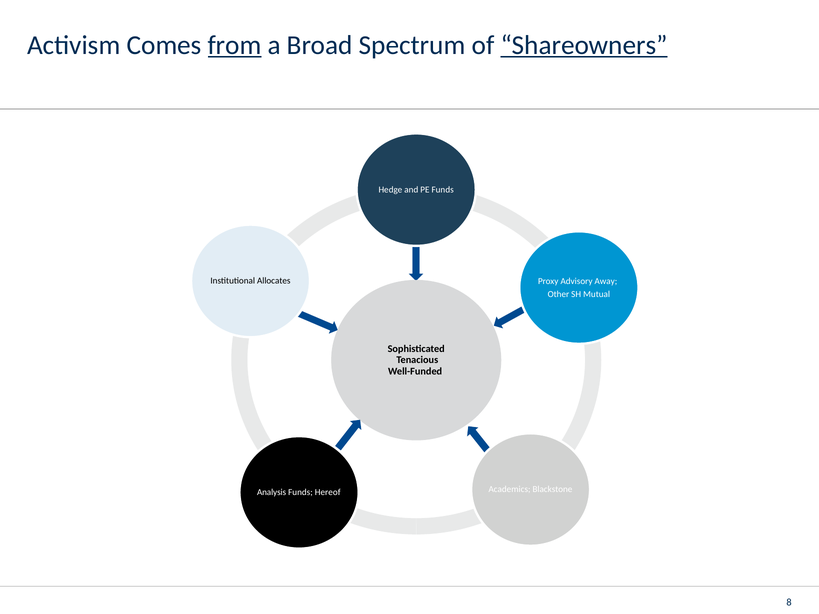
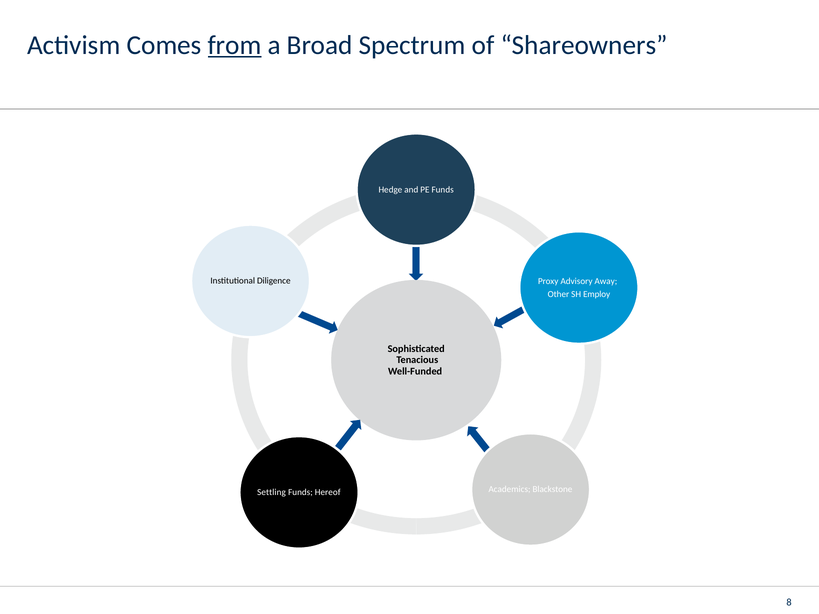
Shareowners underline: present -> none
Allocates: Allocates -> Diligence
Mutual: Mutual -> Employ
Analysis: Analysis -> Settling
